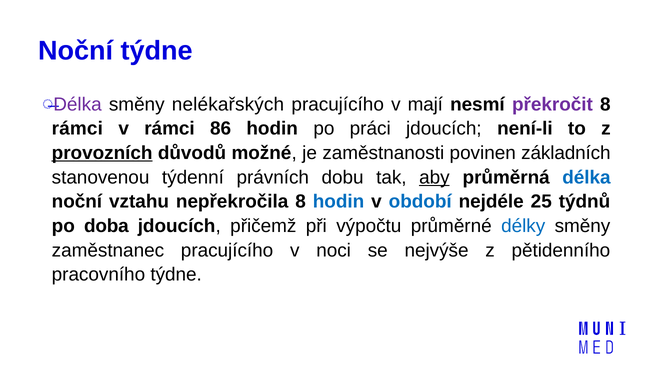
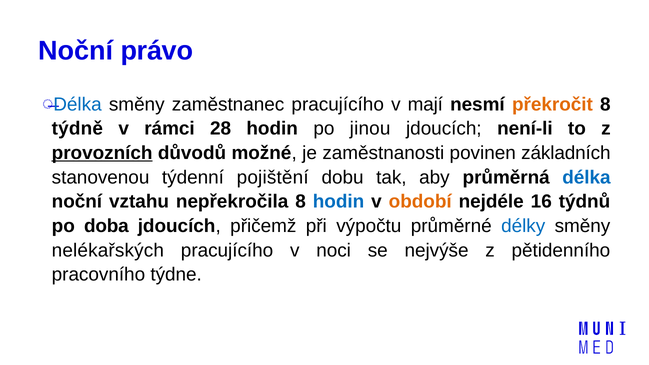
Noční týdne: týdne -> právo
Délka at (77, 104) colour: purple -> blue
nelékařských: nelékařských -> zaměstnanec
překročit colour: purple -> orange
rámci at (77, 129): rámci -> týdně
86: 86 -> 28
práci: práci -> jinou
právních: právních -> pojištění
aby underline: present -> none
období colour: blue -> orange
25: 25 -> 16
zaměstnanec: zaměstnanec -> nelékařských
